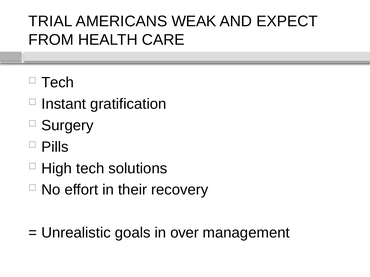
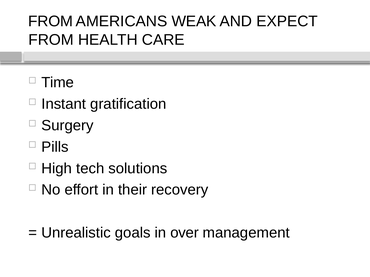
TRIAL at (50, 21): TRIAL -> FROM
Tech at (58, 83): Tech -> Time
